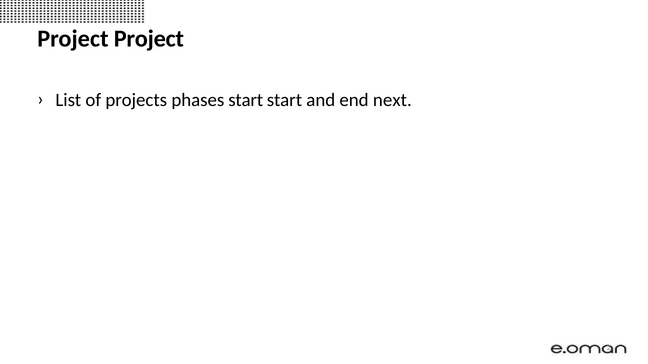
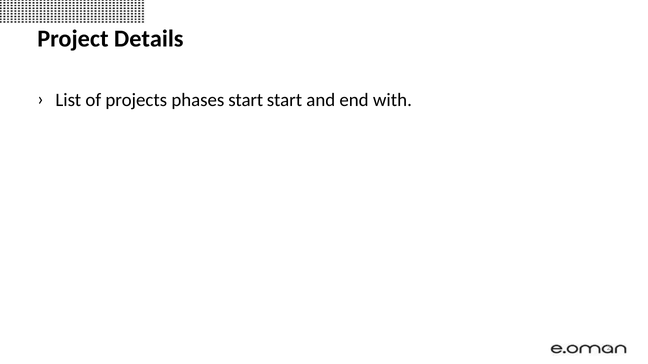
Project Project: Project -> Details
next: next -> with
